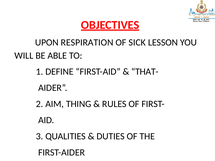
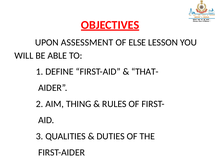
RESPIRATION: RESPIRATION -> ASSESSMENT
SICK: SICK -> ELSE
